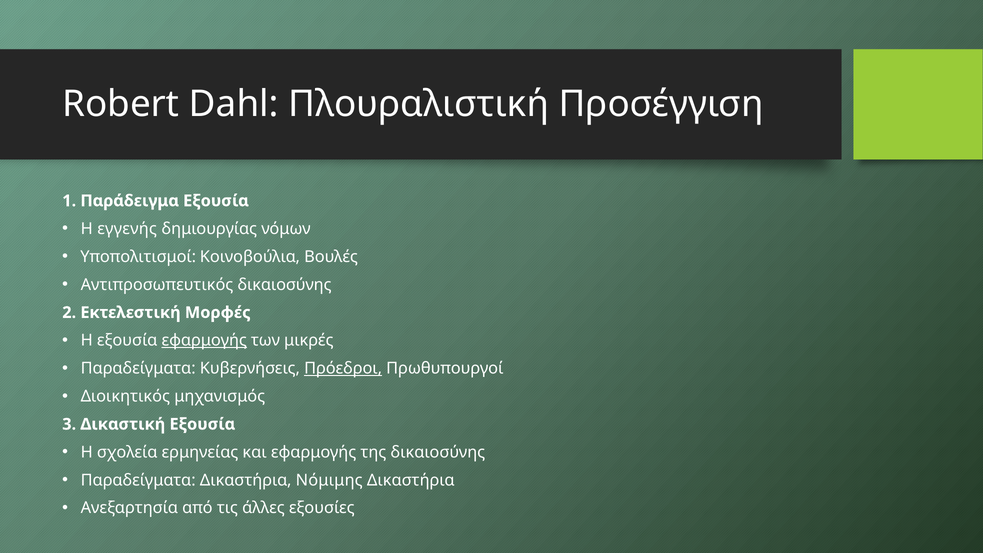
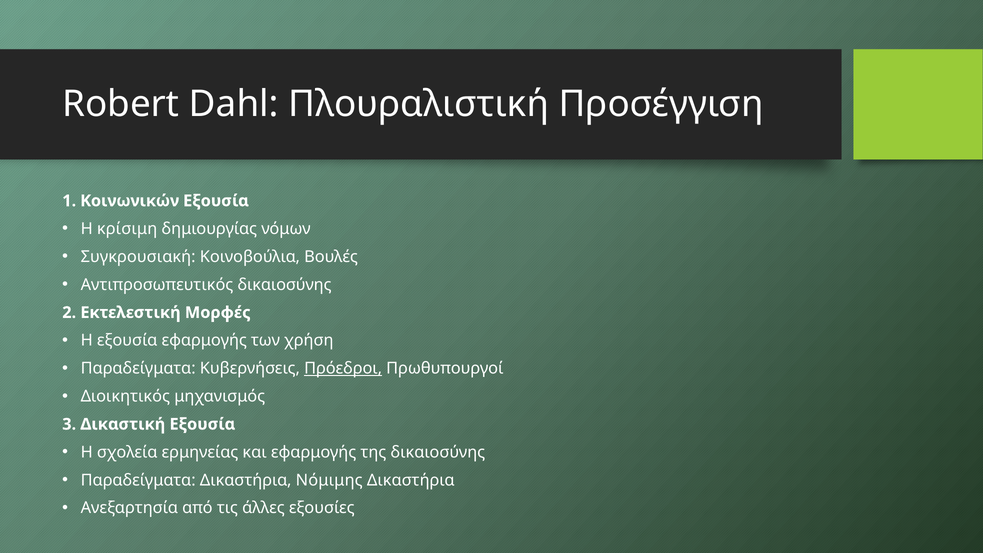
Παράδειγμα: Παράδειγμα -> Κοινωνικών
εγγενής: εγγενής -> κρίσιμη
Υποπολιτισμοί: Υποπολιτισμοί -> Συγκρουσιακή
εφαρμογής at (204, 340) underline: present -> none
μικρές: μικρές -> χρήση
